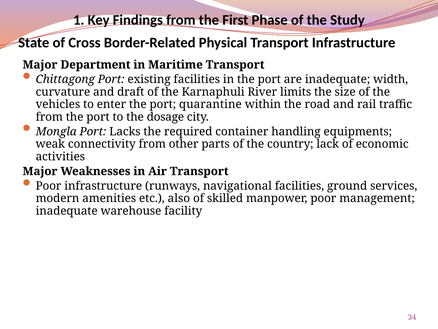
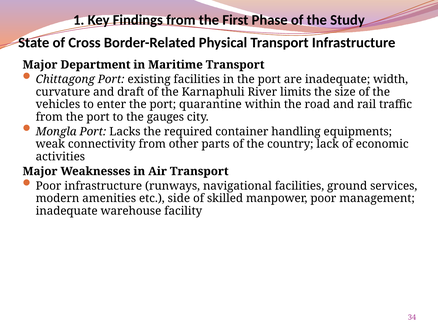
dosage: dosage -> gauges
also: also -> side
